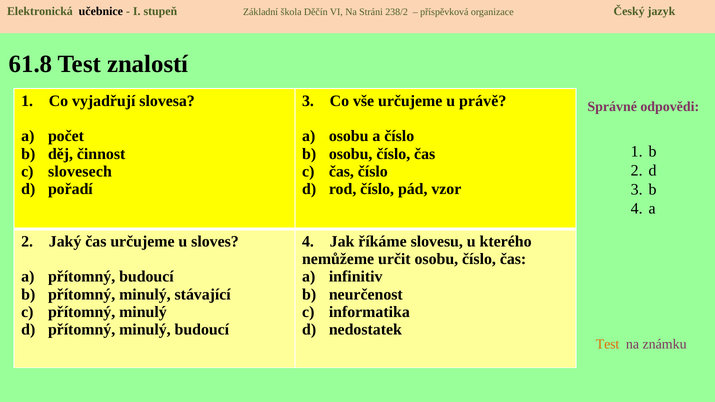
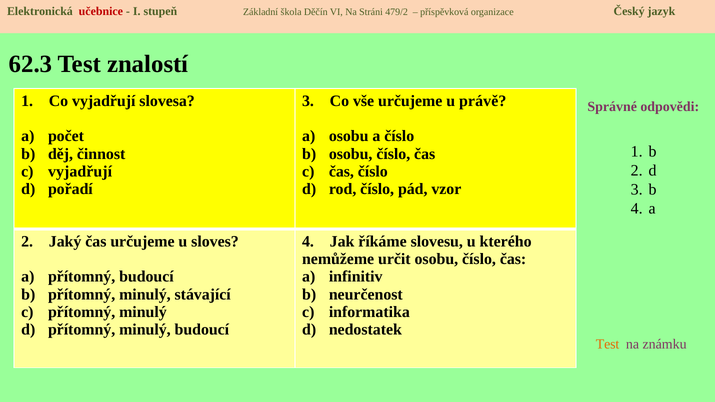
učebnice colour: black -> red
238/2: 238/2 -> 479/2
61.8: 61.8 -> 62.3
slovesech at (80, 172): slovesech -> vyjadřují
